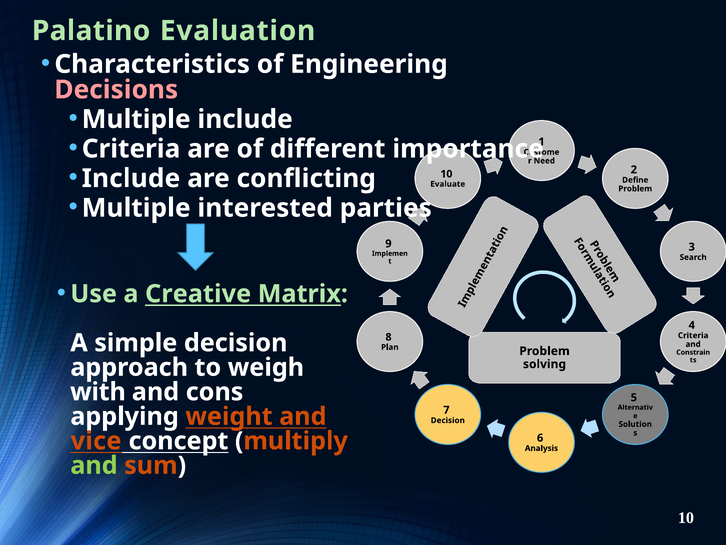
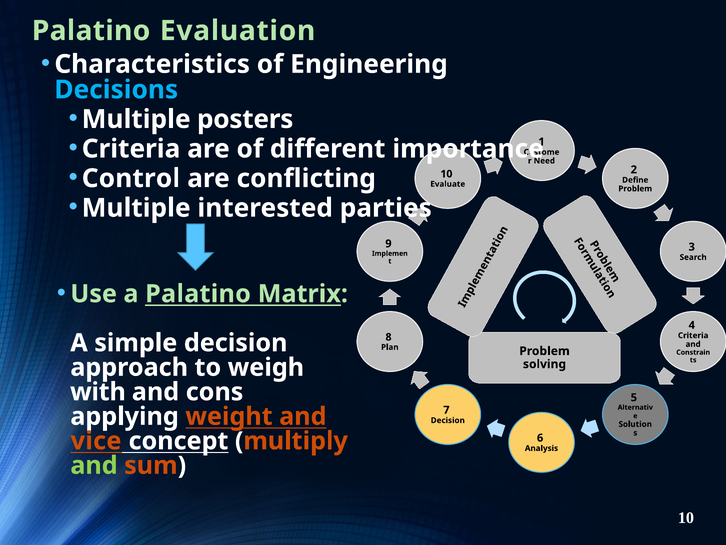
Decisions colour: pink -> light blue
Multiple include: include -> posters
Include at (131, 178): Include -> Control
a Creative: Creative -> Palatino
